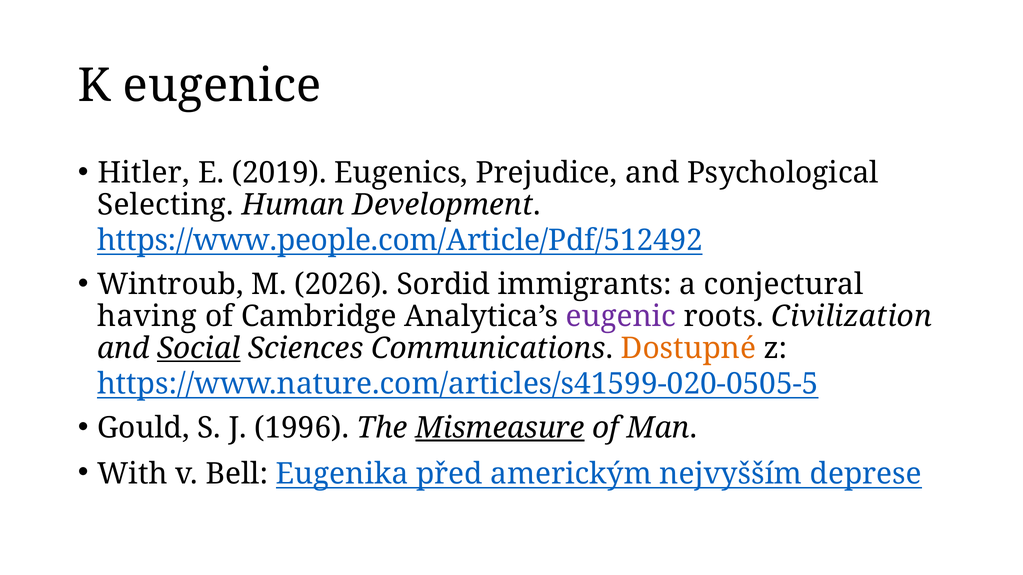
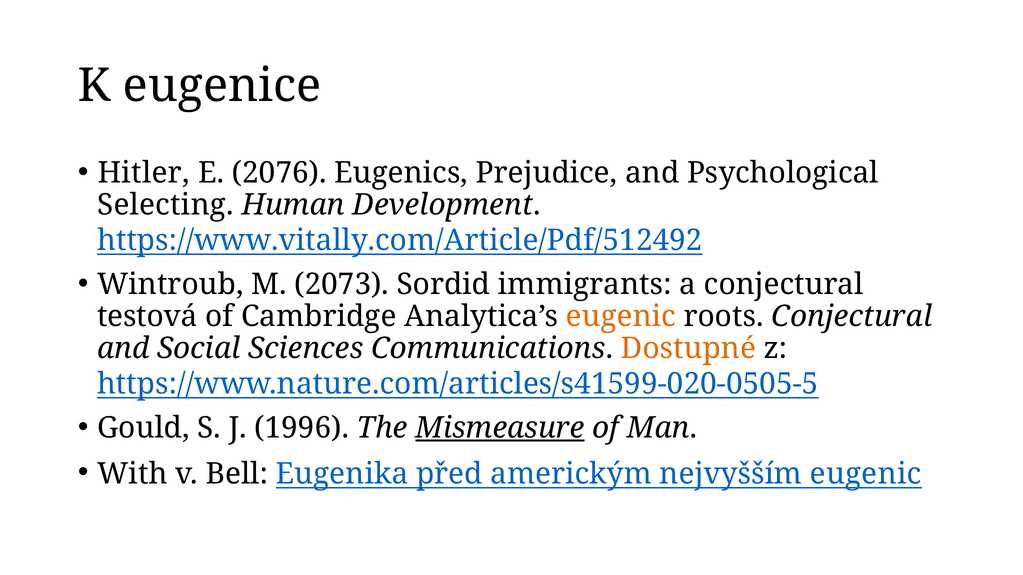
2019: 2019 -> 2076
https://www.people.com/Article/Pdf/512492: https://www.people.com/Article/Pdf/512492 -> https://www.vitally.com/Article/Pdf/512492
2026: 2026 -> 2073
having: having -> testová
eugenic at (621, 317) colour: purple -> orange
roots Civilization: Civilization -> Conjectural
Social underline: present -> none
nejvyšším deprese: deprese -> eugenic
